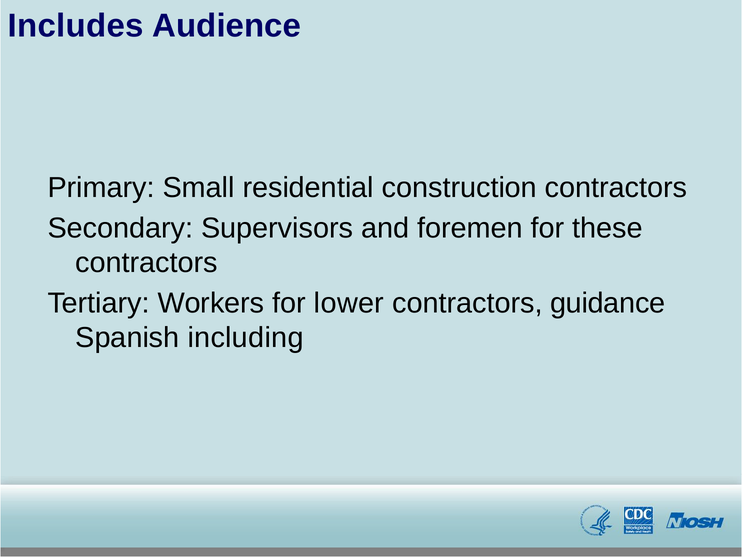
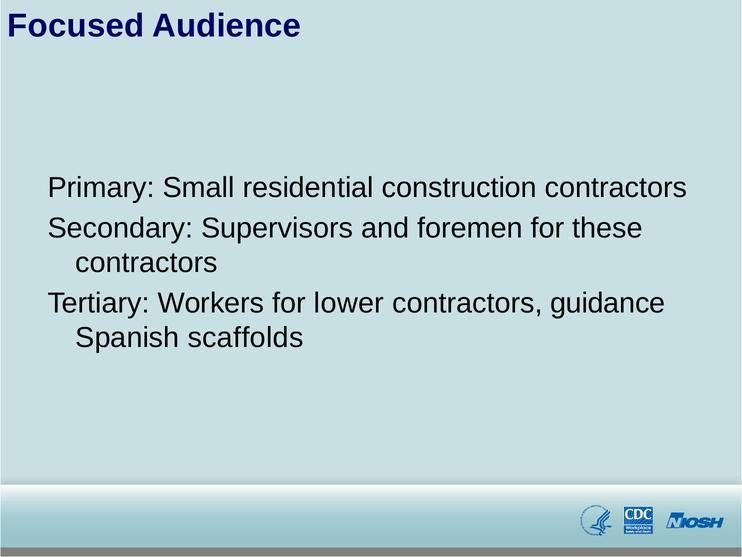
Includes: Includes -> Focused
including: including -> scaffolds
